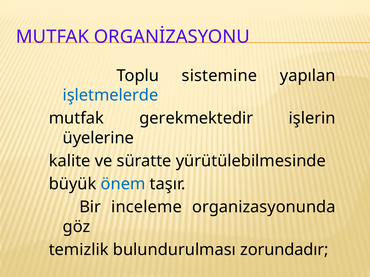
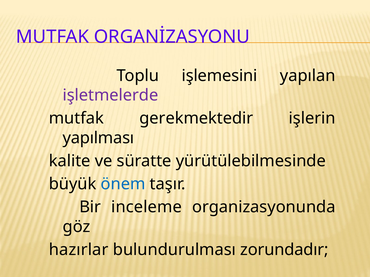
sistemine: sistemine -> işlemesini
işletmelerde colour: blue -> purple
üyelerine: üyelerine -> yapılması
temizlik: temizlik -> hazırlar
